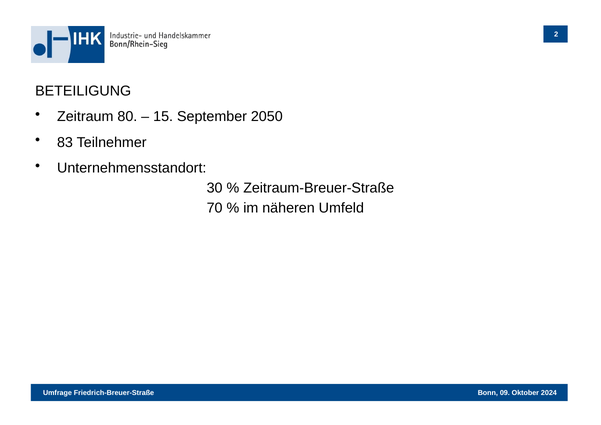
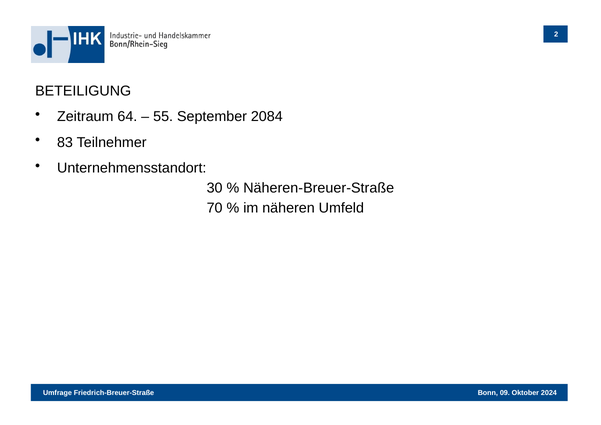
80: 80 -> 64
15: 15 -> 55
2050: 2050 -> 2084
Zeitraum-Breuer-Straße: Zeitraum-Breuer-Straße -> Näheren-Breuer-Straße
